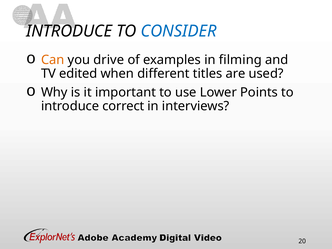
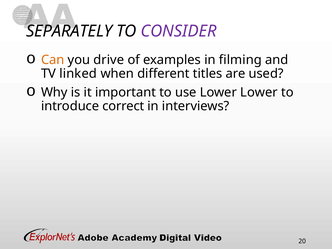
INTRODUCE at (69, 31): INTRODUCE -> SEPARATELY
CONSIDER colour: blue -> purple
edited: edited -> linked
Lower Points: Points -> Lower
